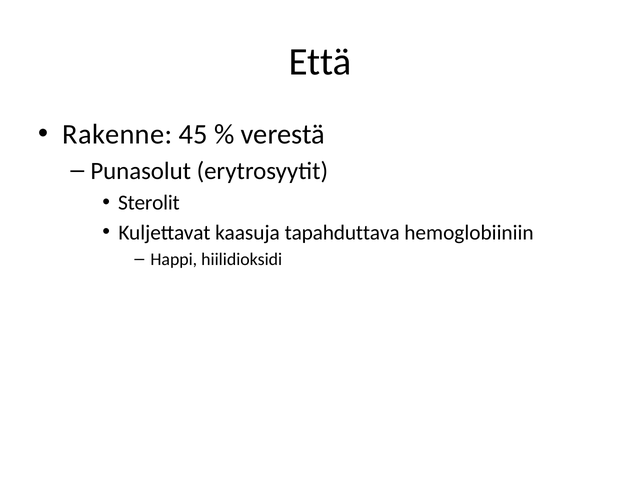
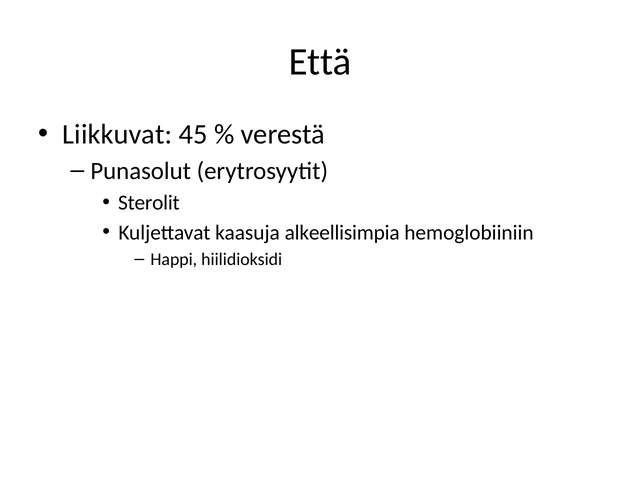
Rakenne: Rakenne -> Liikkuvat
tapahduttava: tapahduttava -> alkeellisimpia
